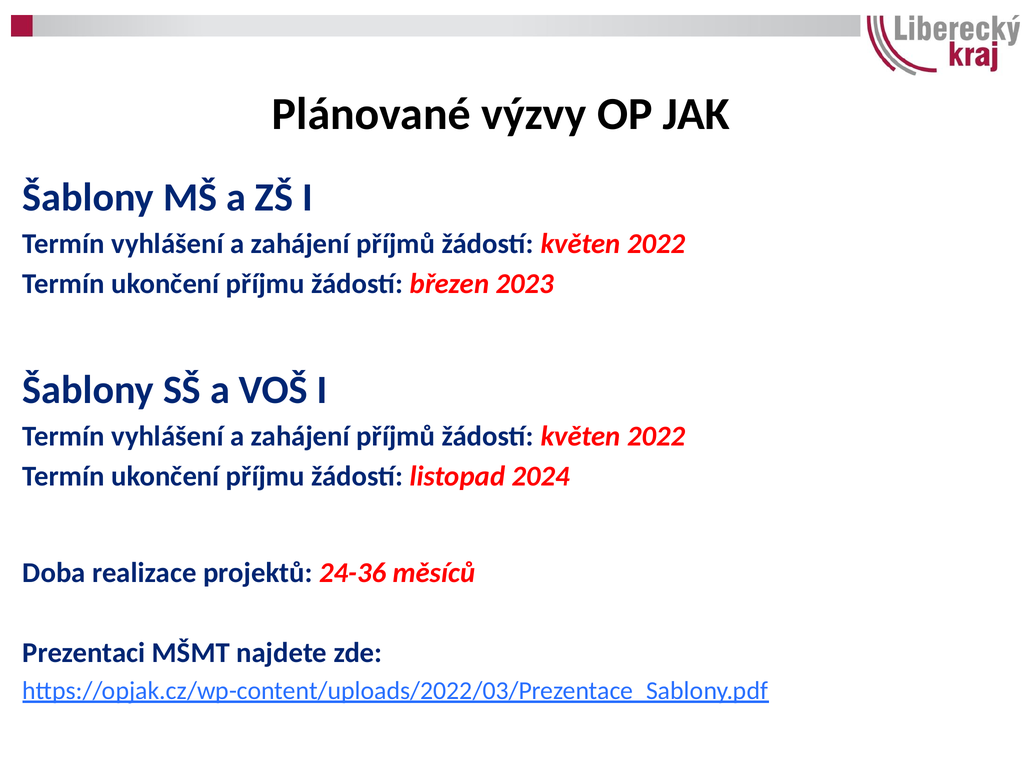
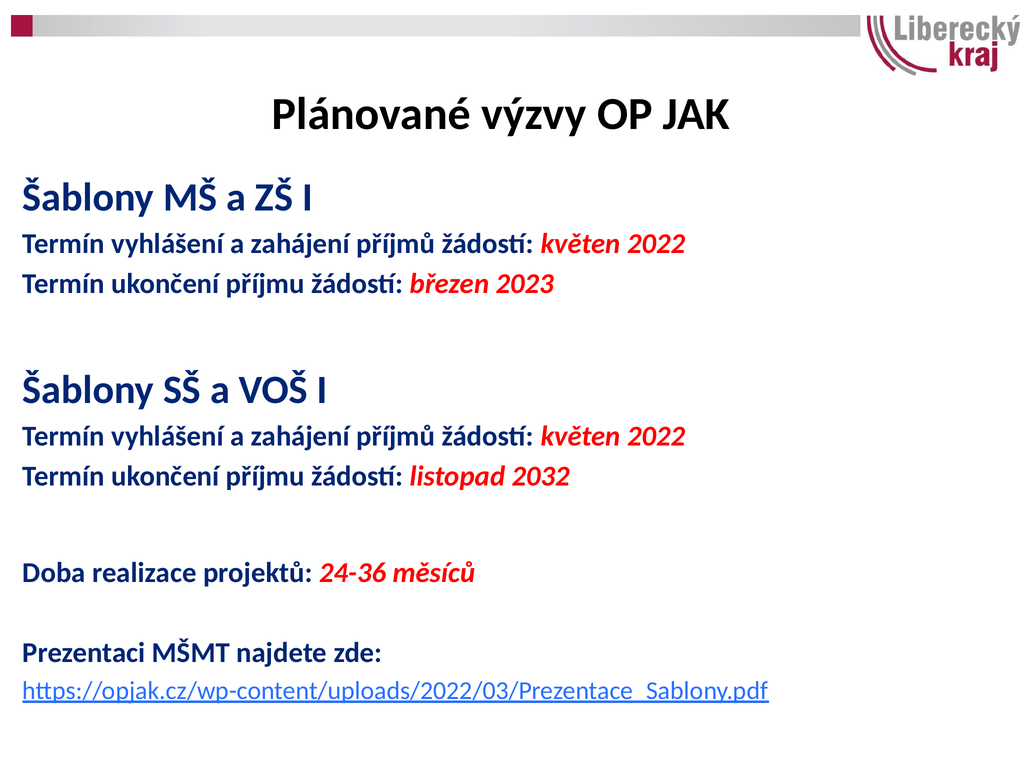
2024: 2024 -> 2032
